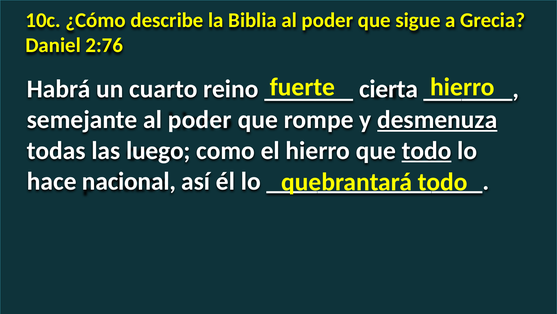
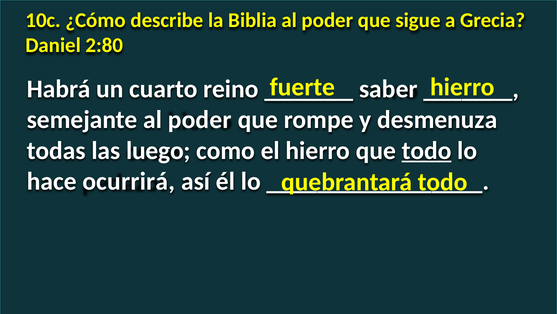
2:76: 2:76 -> 2:80
cierta: cierta -> saber
desmenuza underline: present -> none
nacional: nacional -> ocurrirá
